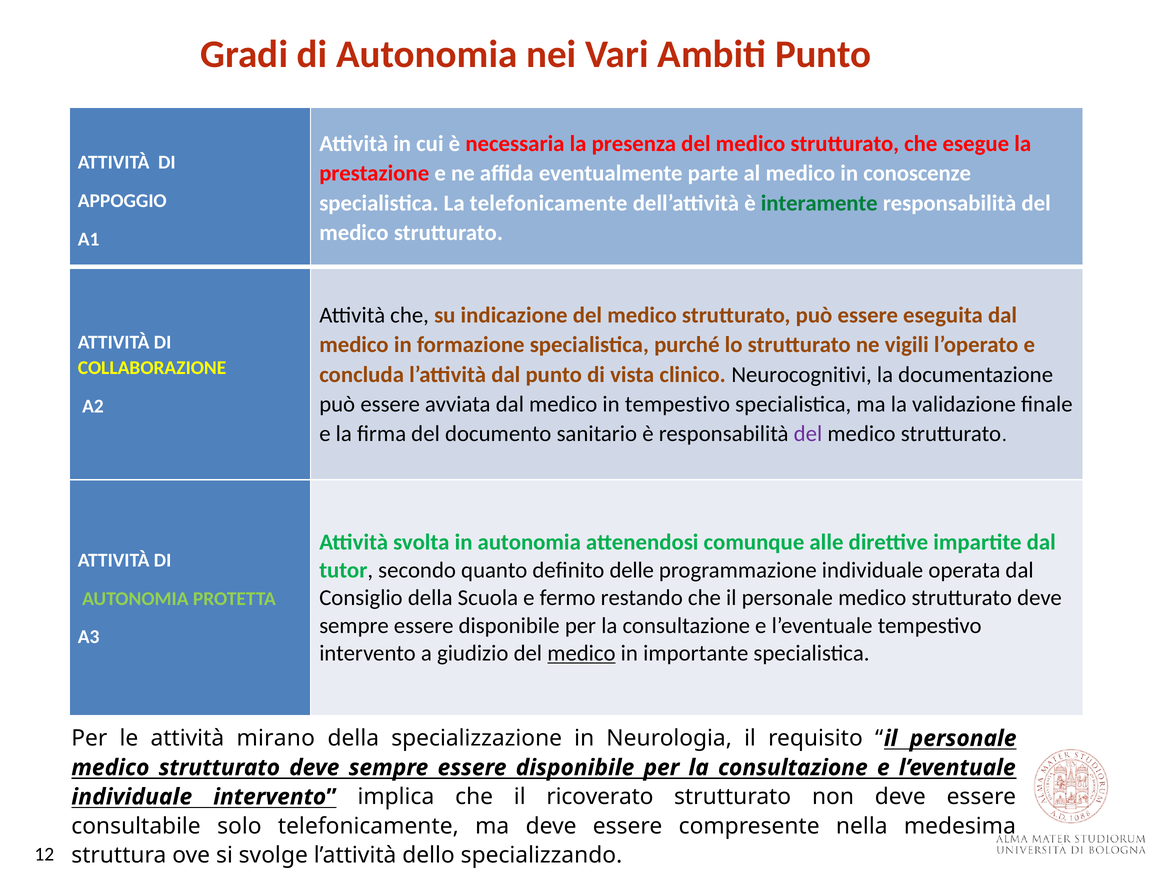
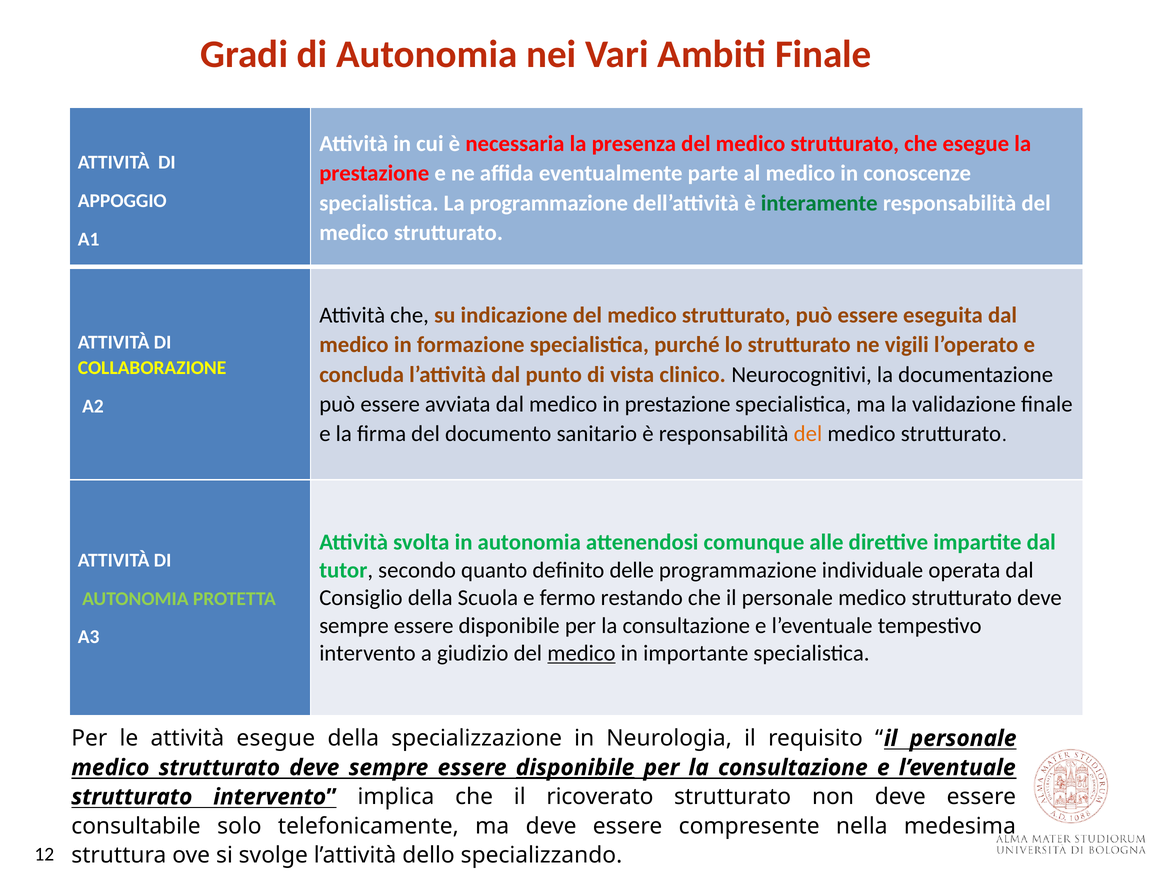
Ambiti Punto: Punto -> Finale
La telefonicamente: telefonicamente -> programmazione
in tempestivo: tempestivo -> prestazione
del at (808, 434) colour: purple -> orange
attività mirano: mirano -> esegue
disponibile at (575, 768) underline: none -> present
individuale at (132, 797): individuale -> strutturato
